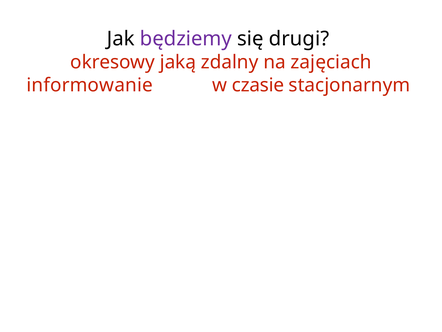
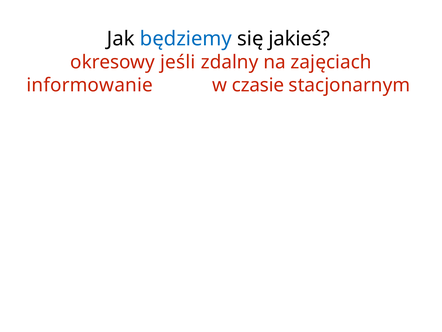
będziemy colour: purple -> blue
drugi: drugi -> jakieś
jaką: jaką -> jeśli
